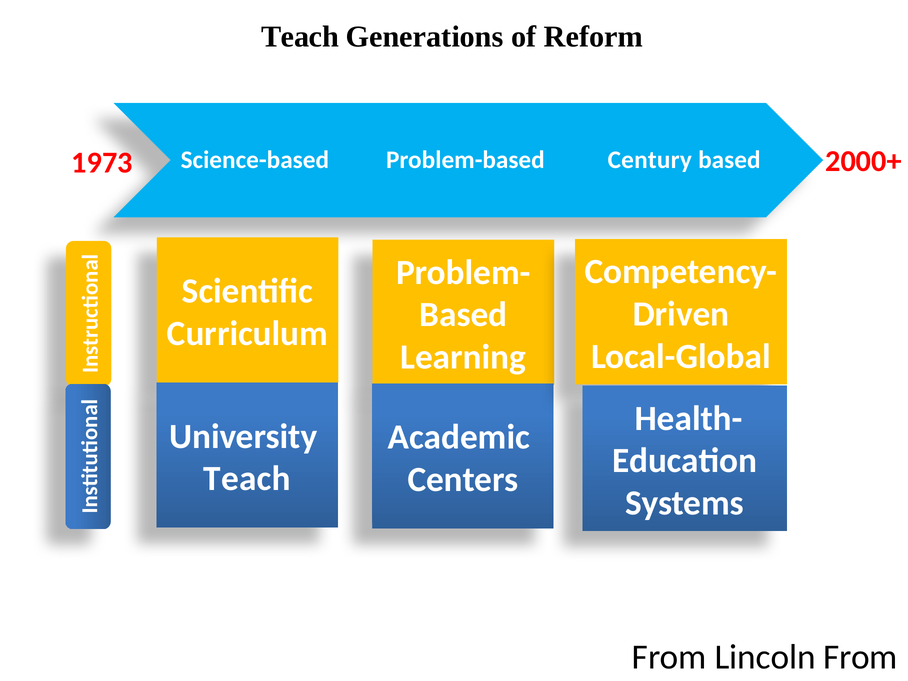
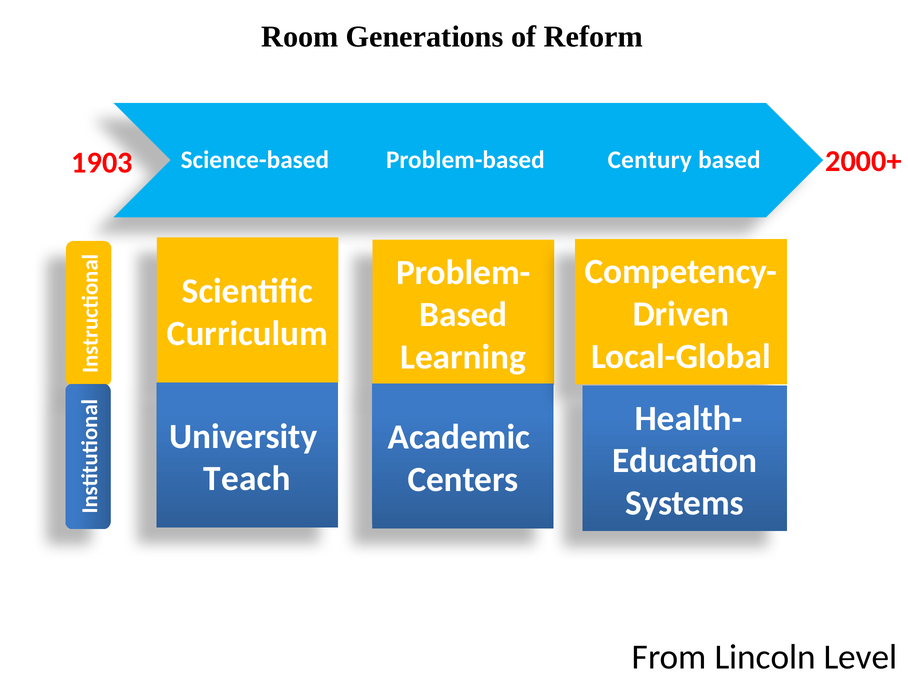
Teach at (300, 37): Teach -> Room
1973: 1973 -> 1903
Lincoln From: From -> Level
